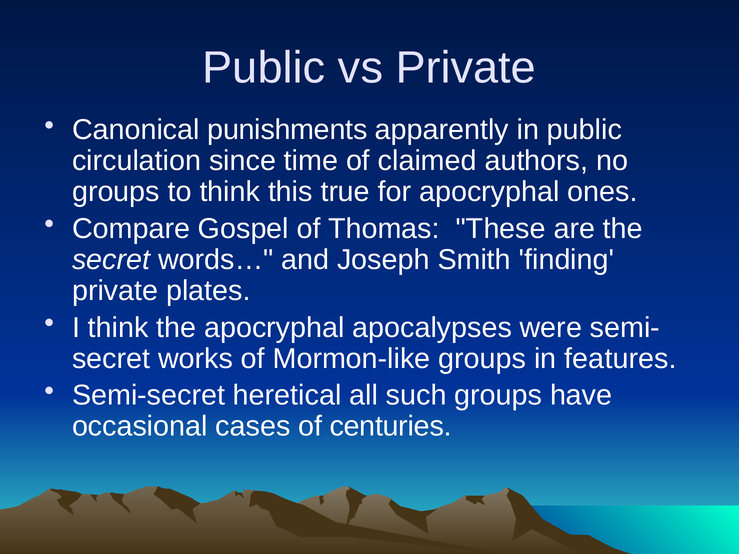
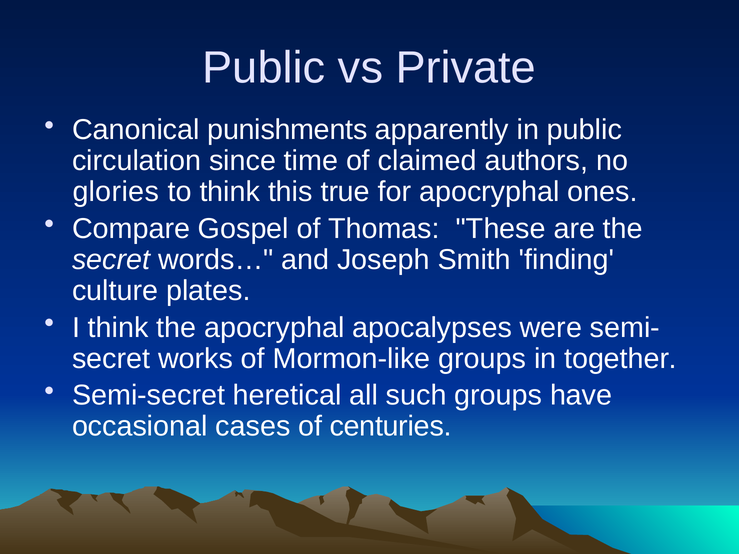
groups at (116, 192): groups -> glories
private at (115, 291): private -> culture
features: features -> together
